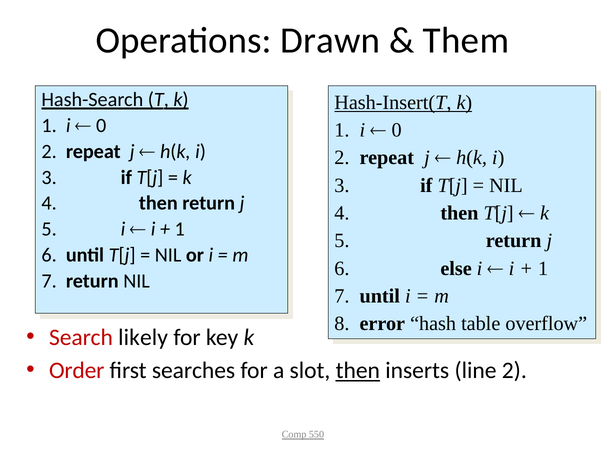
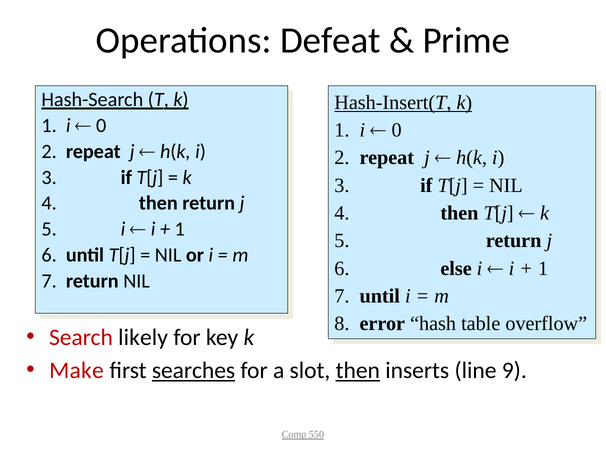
Drawn: Drawn -> Defeat
Them: Them -> Prime
Order: Order -> Make
searches underline: none -> present
line 2: 2 -> 9
